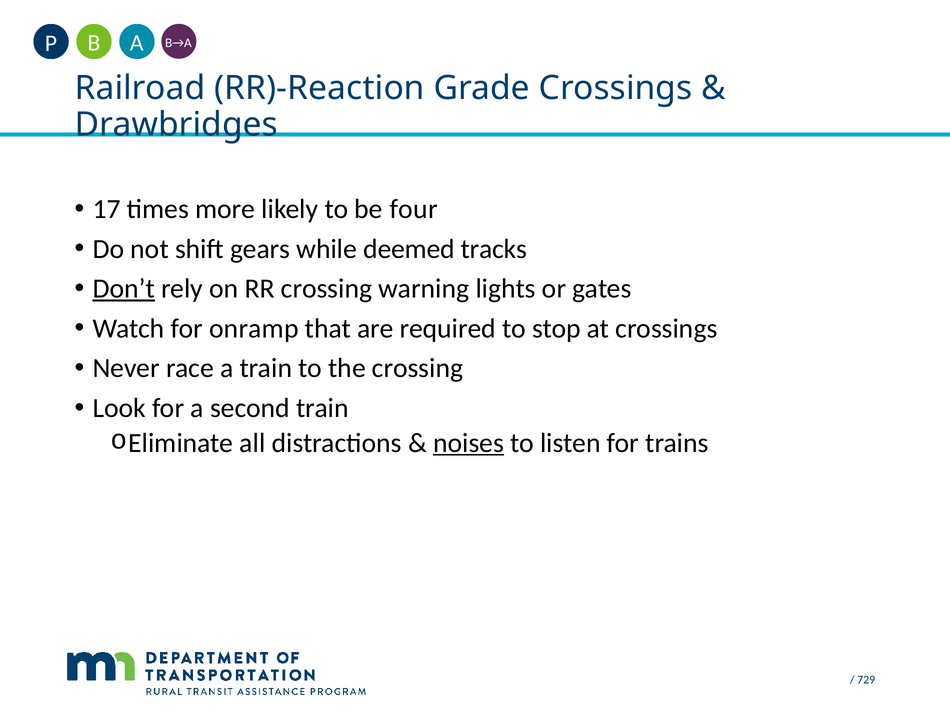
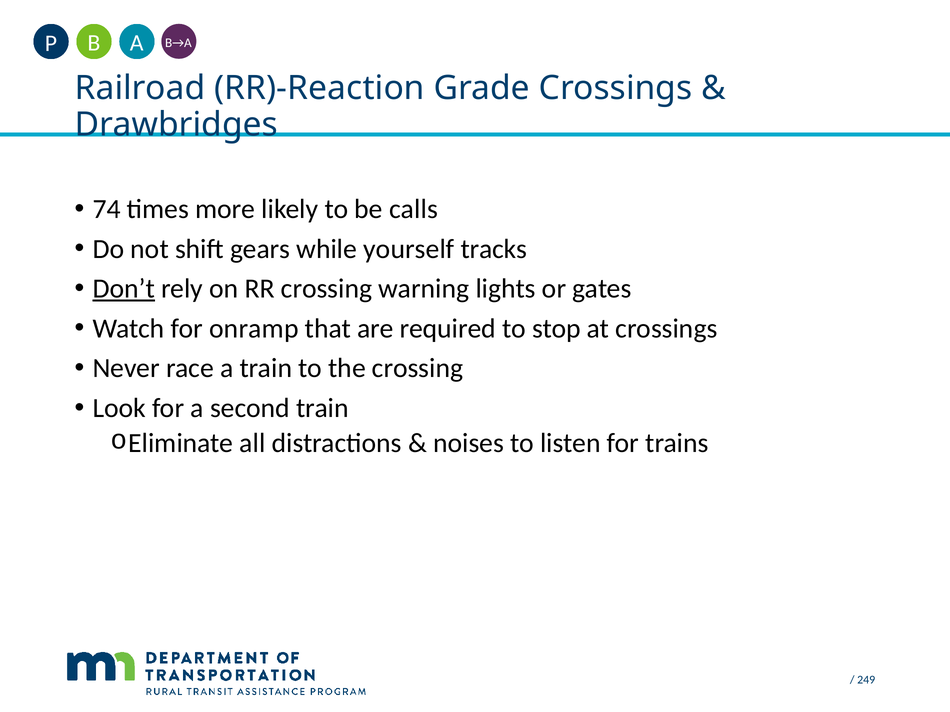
17: 17 -> 74
four: four -> calls
deemed: deemed -> yourself
noises underline: present -> none
729: 729 -> 249
